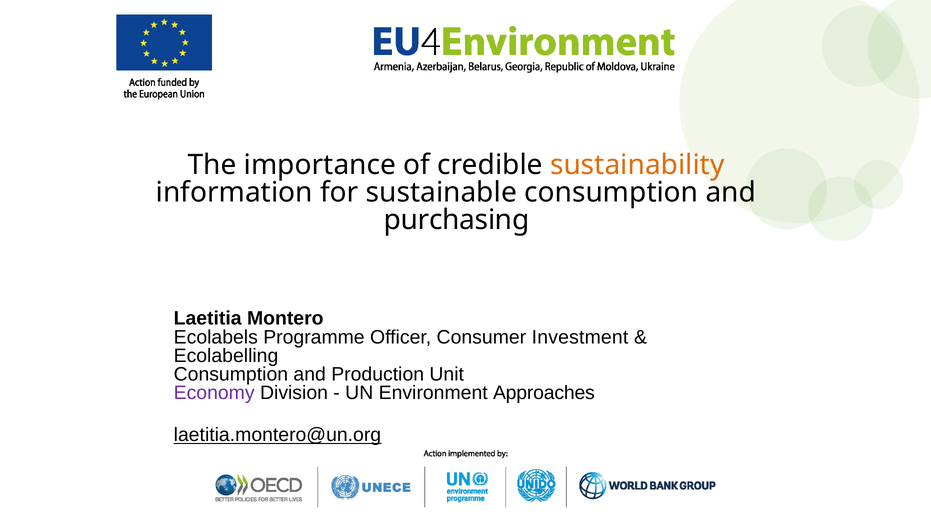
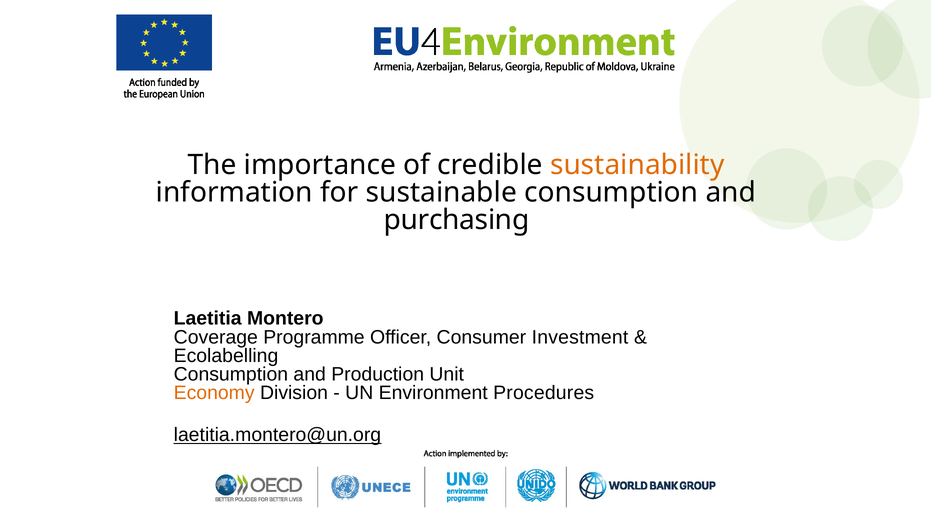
Ecolabels: Ecolabels -> Coverage
Economy colour: purple -> orange
Approaches: Approaches -> Procedures
